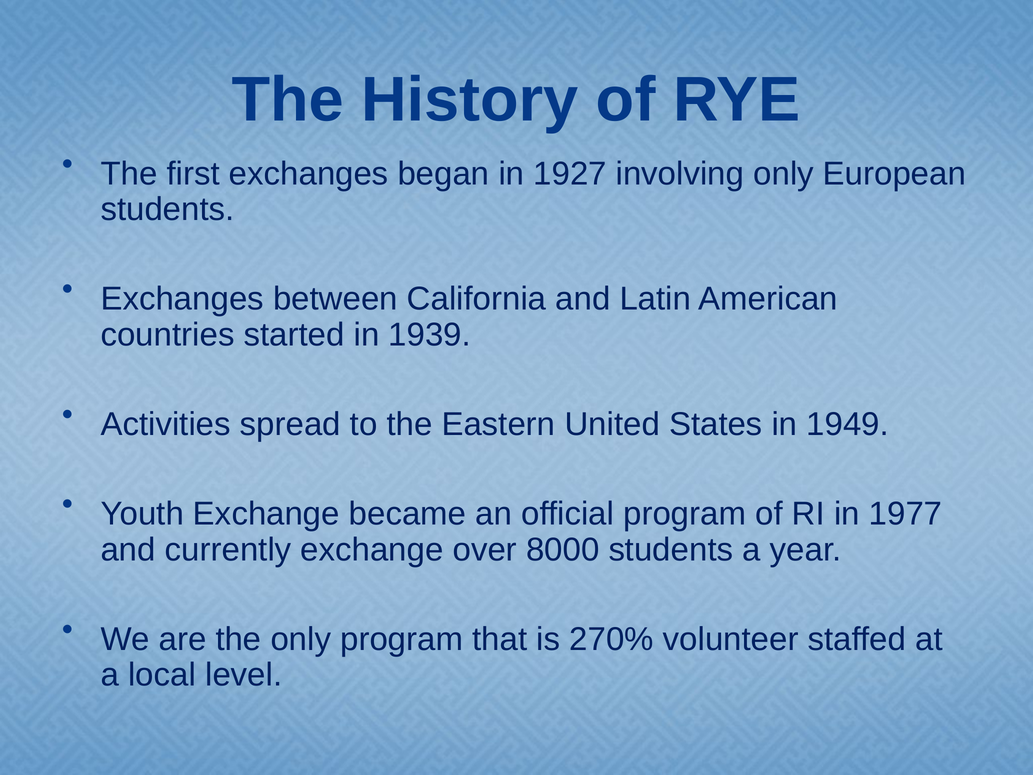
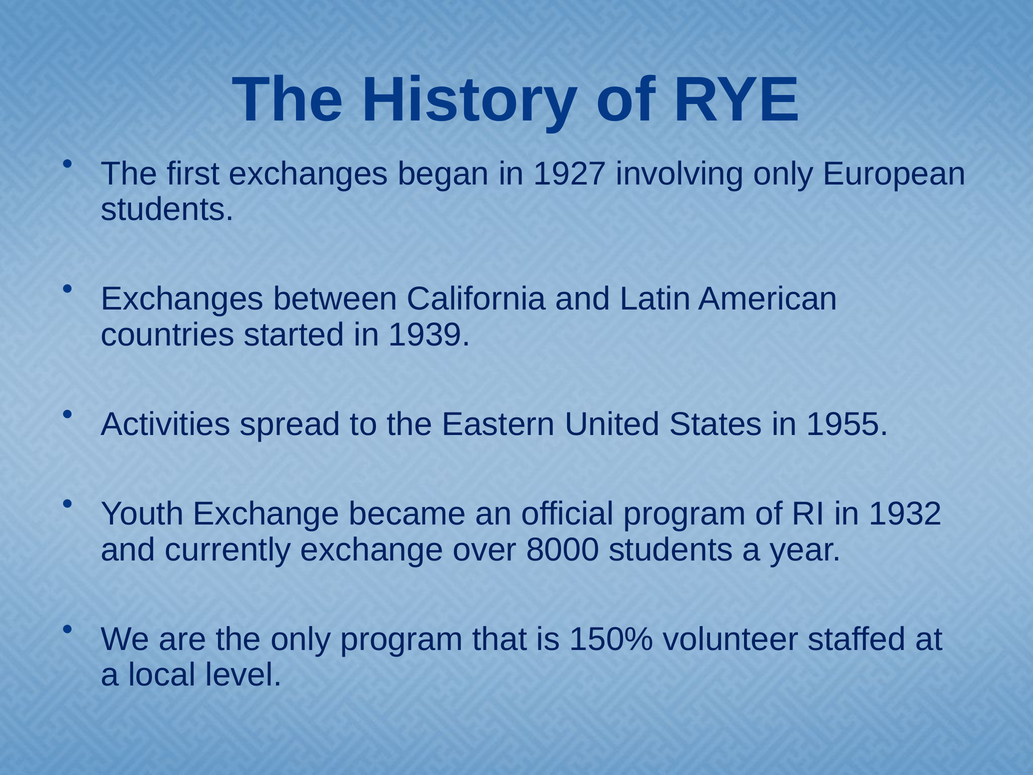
1949: 1949 -> 1955
1977: 1977 -> 1932
270%: 270% -> 150%
